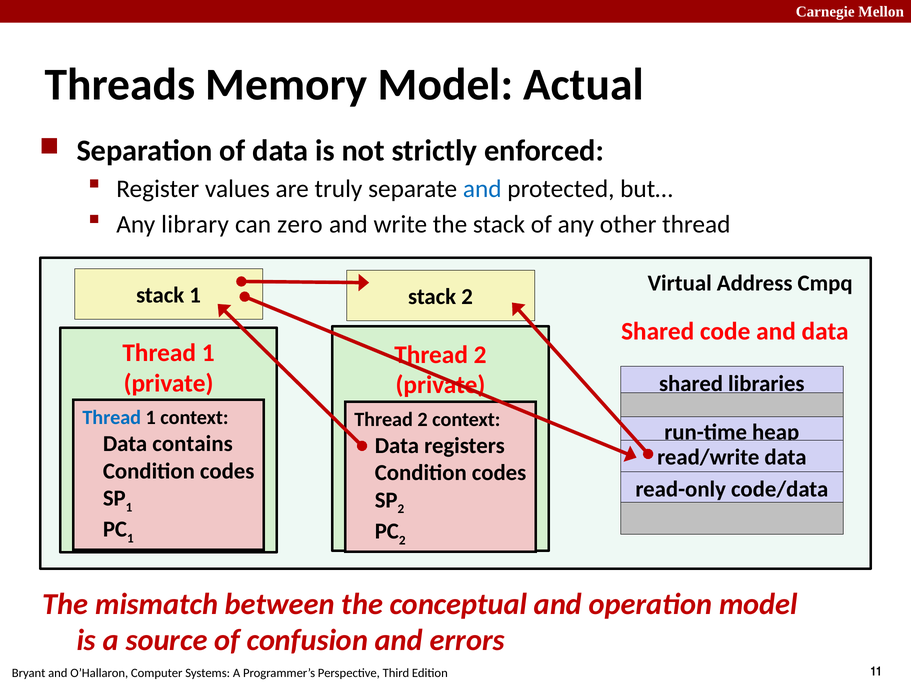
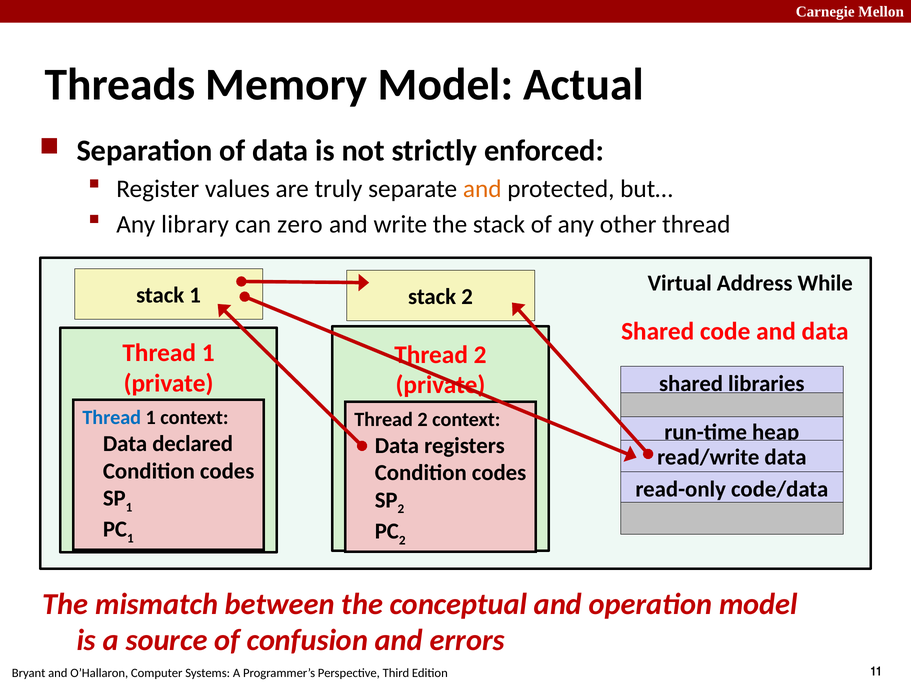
and at (482, 189) colour: blue -> orange
Cmpq: Cmpq -> While
contains: contains -> declared
